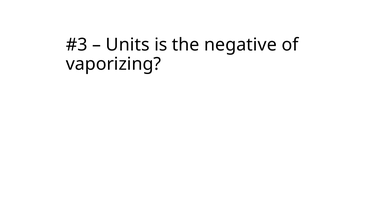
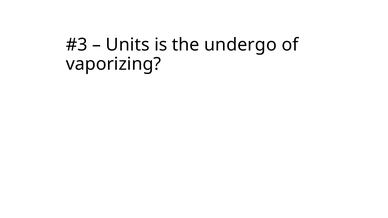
negative: negative -> undergo
